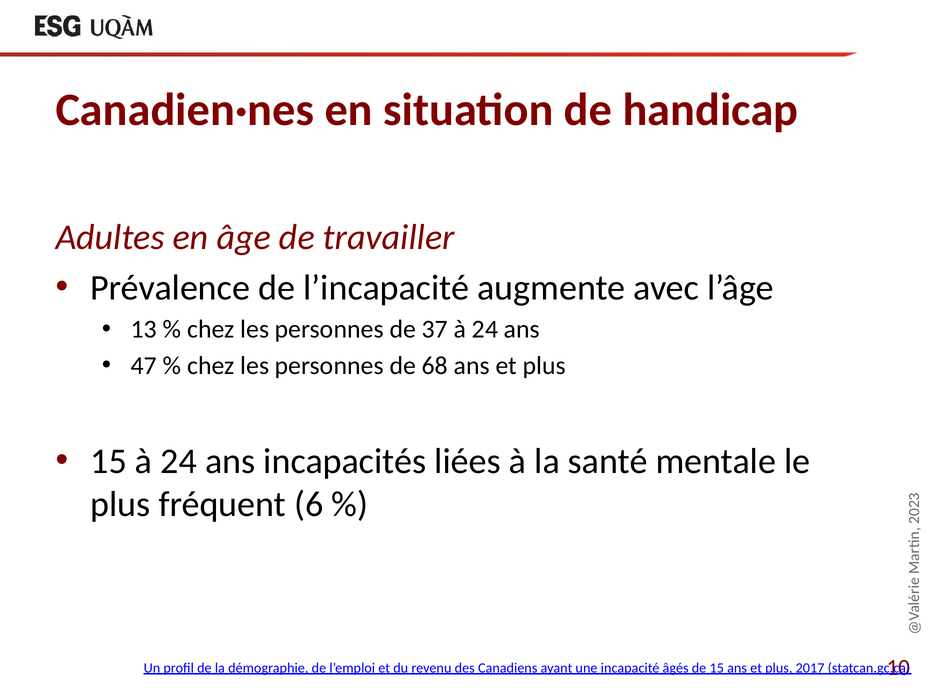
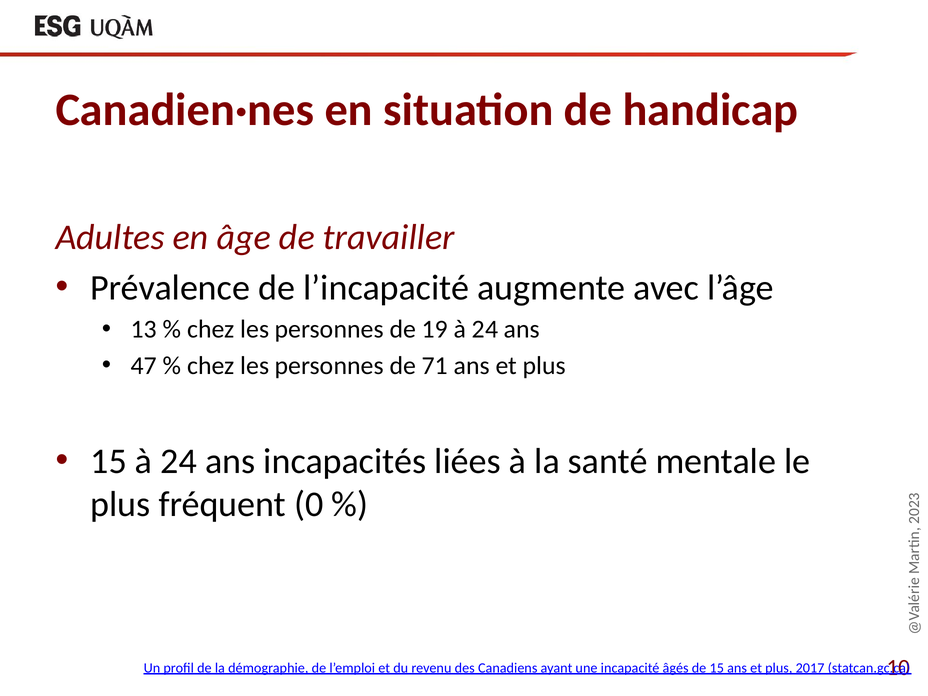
37: 37 -> 19
68: 68 -> 71
fréquent 6: 6 -> 0
